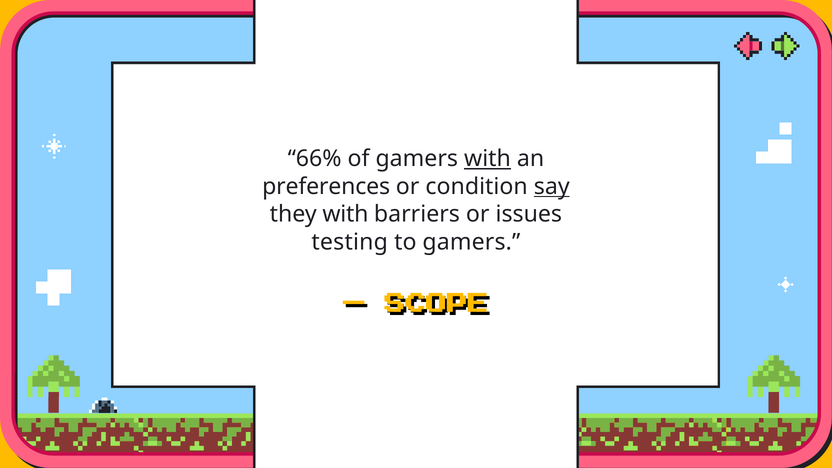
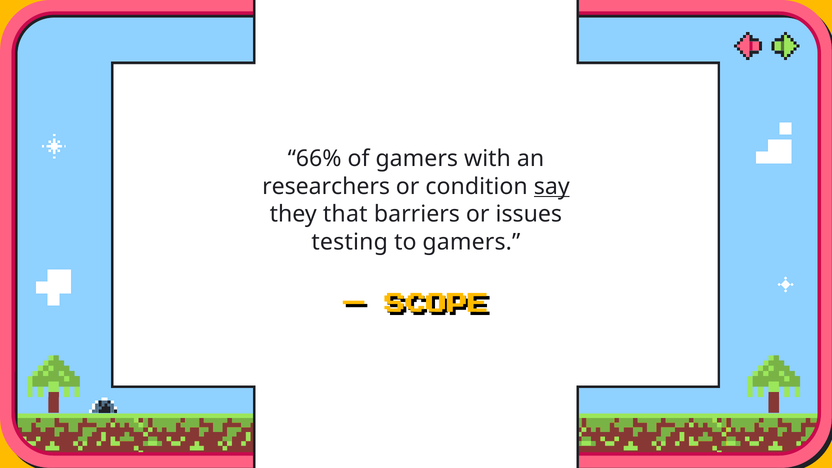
with at (487, 159) underline: present -> none
preferences: preferences -> researchers
they with: with -> that
